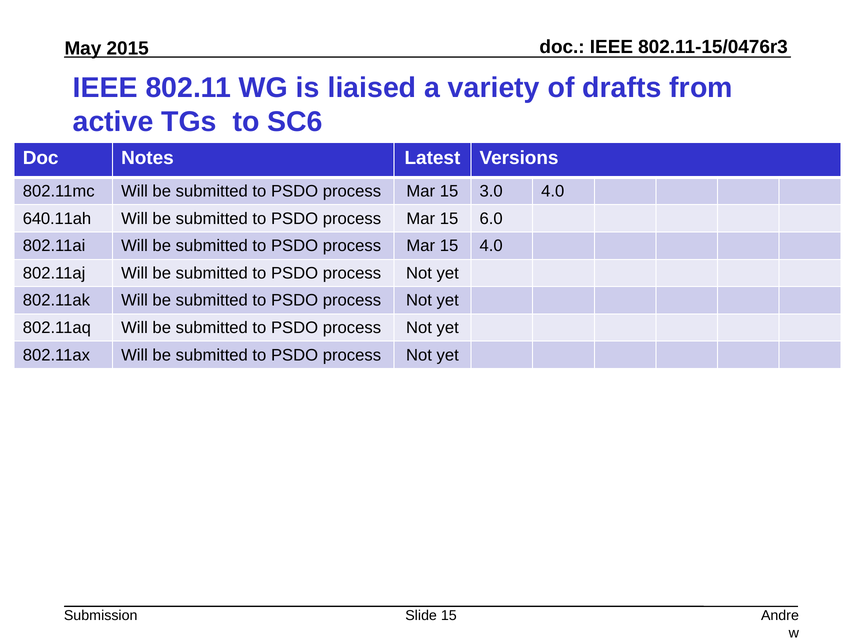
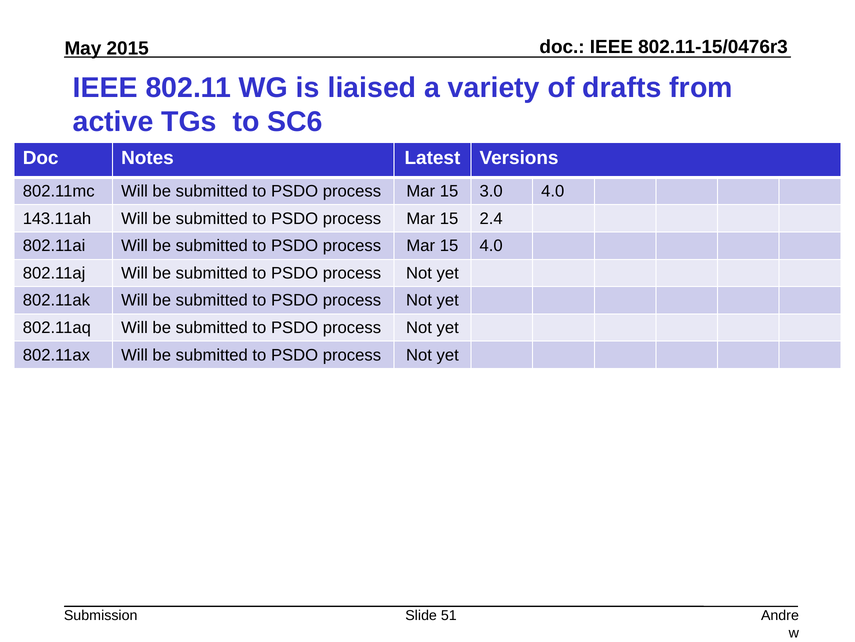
640.11ah: 640.11ah -> 143.11ah
6.0: 6.0 -> 2.4
Slide 15: 15 -> 51
